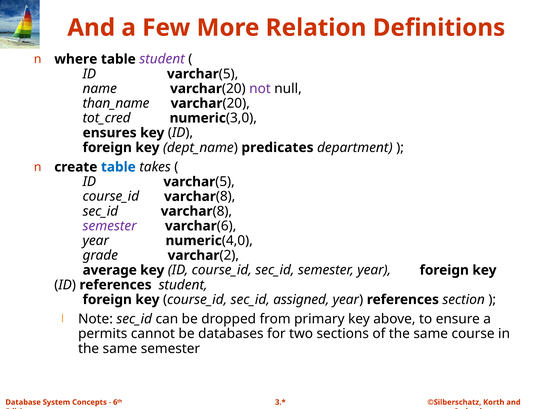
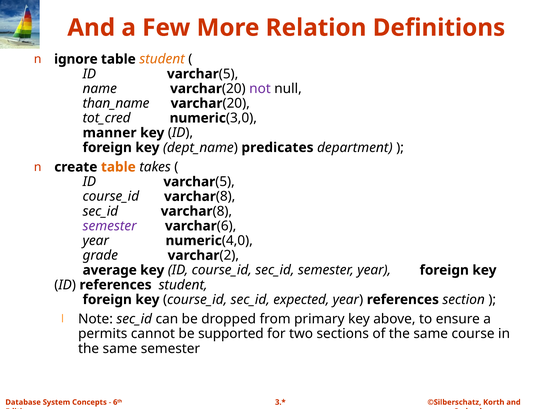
where: where -> ignore
student at (162, 59) colour: purple -> orange
ensures: ensures -> manner
table at (118, 167) colour: blue -> orange
assigned: assigned -> expected
databases: databases -> supported
